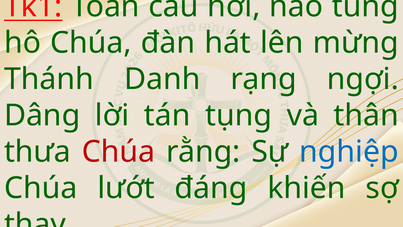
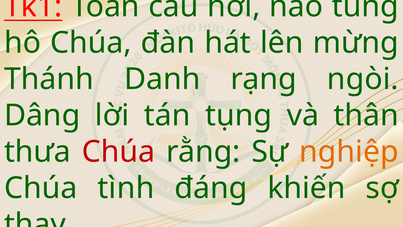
ngợi: ngợi -> ngòi
nghiệp colour: blue -> orange
lướt: lướt -> tình
